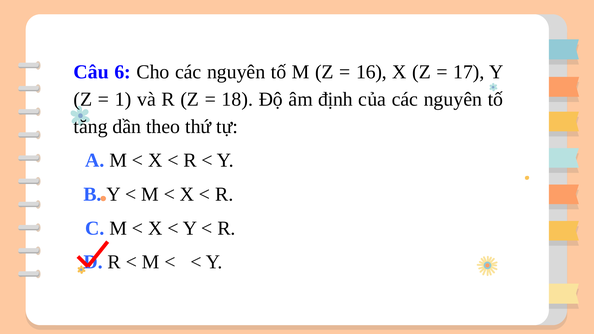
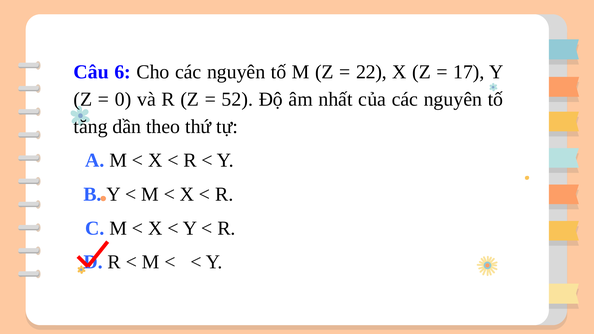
16: 16 -> 22
1: 1 -> 0
18: 18 -> 52
định: định -> nhất
